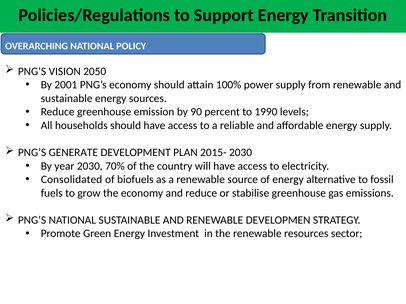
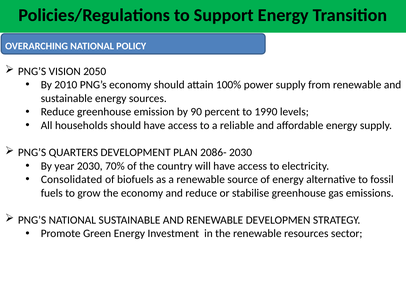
2001: 2001 -> 2010
GENERATE: GENERATE -> QUARTERS
2015-: 2015- -> 2086-
